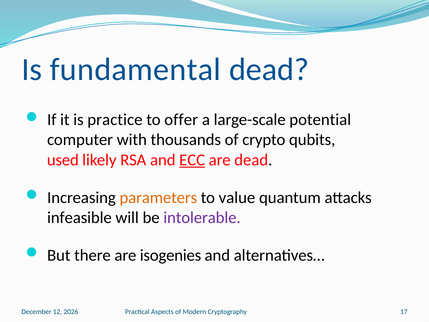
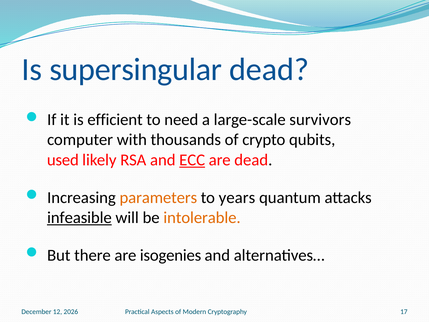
fundamental: fundamental -> supersingular
practice: practice -> efficient
offer: offer -> need
potential: potential -> survivors
value: value -> years
infeasible underline: none -> present
intolerable colour: purple -> orange
